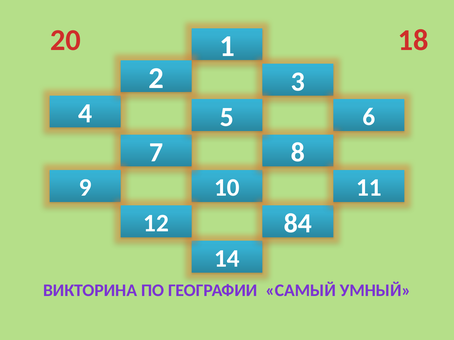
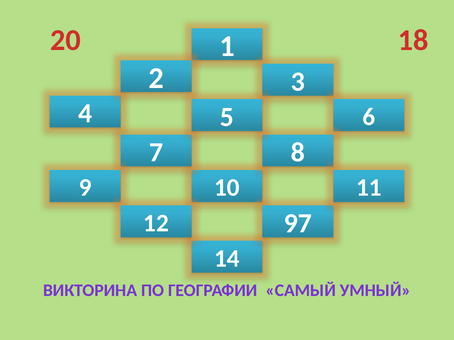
84: 84 -> 97
